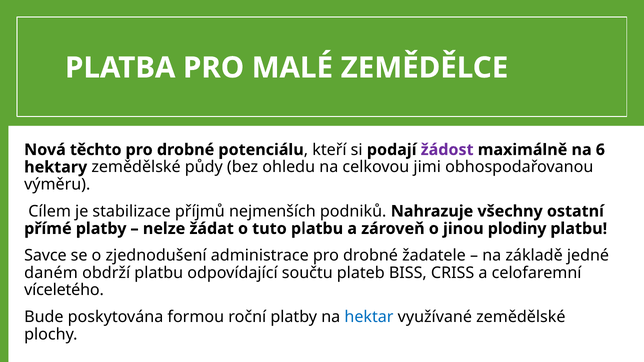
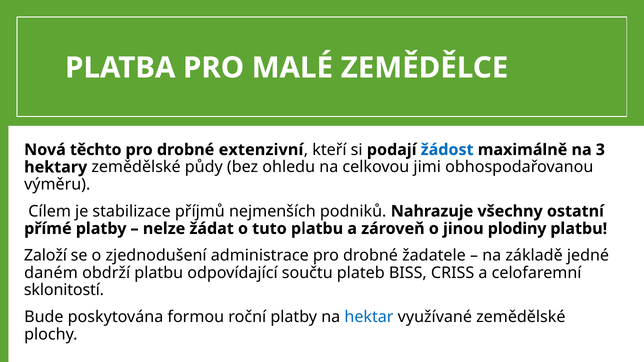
potenciálu: potenciálu -> extenzivní
žádost colour: purple -> blue
6: 6 -> 3
Savce: Savce -> Založí
víceletého: víceletého -> sklonitostí
